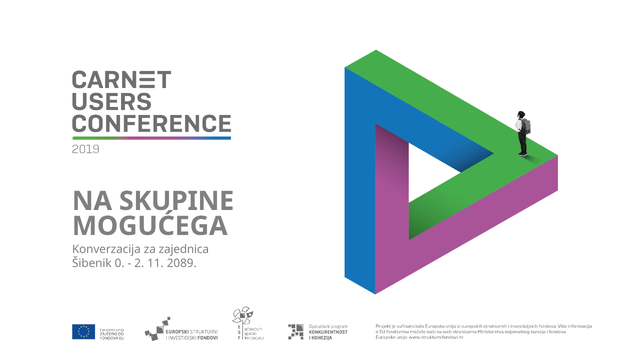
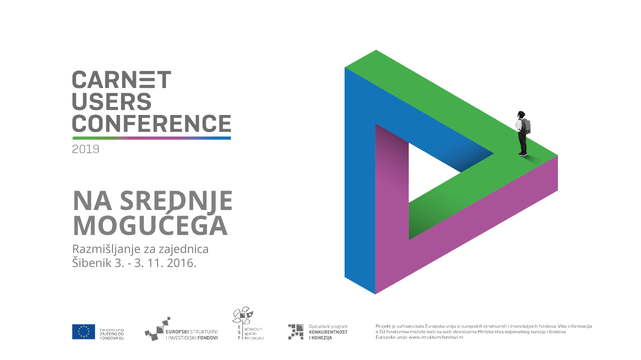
SKUPINE: SKUPINE -> SREDNJE
Konverzacija: Konverzacija -> Razmišljanje
Šibenik 0: 0 -> 3
2 at (139, 264): 2 -> 3
2089: 2089 -> 2016
